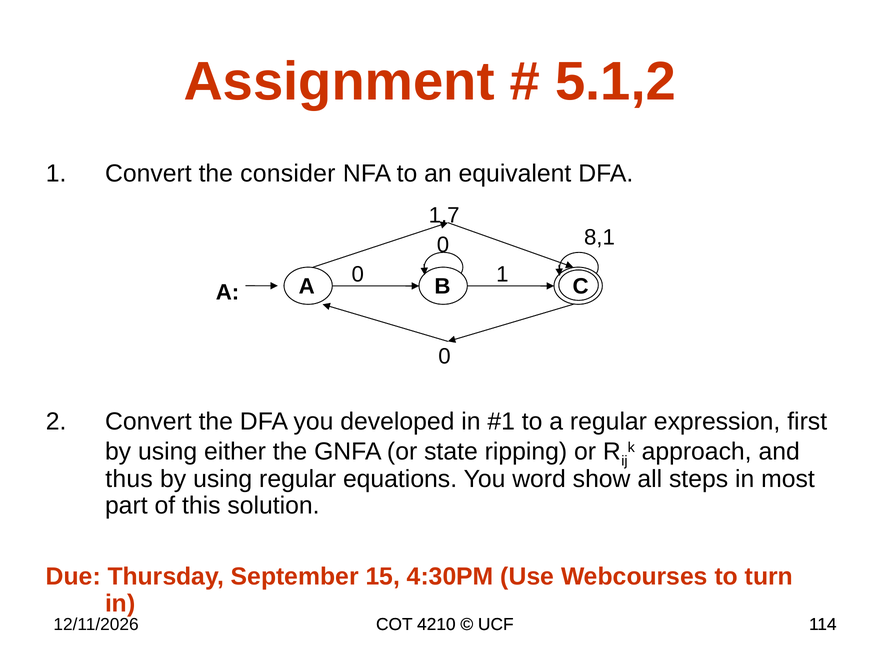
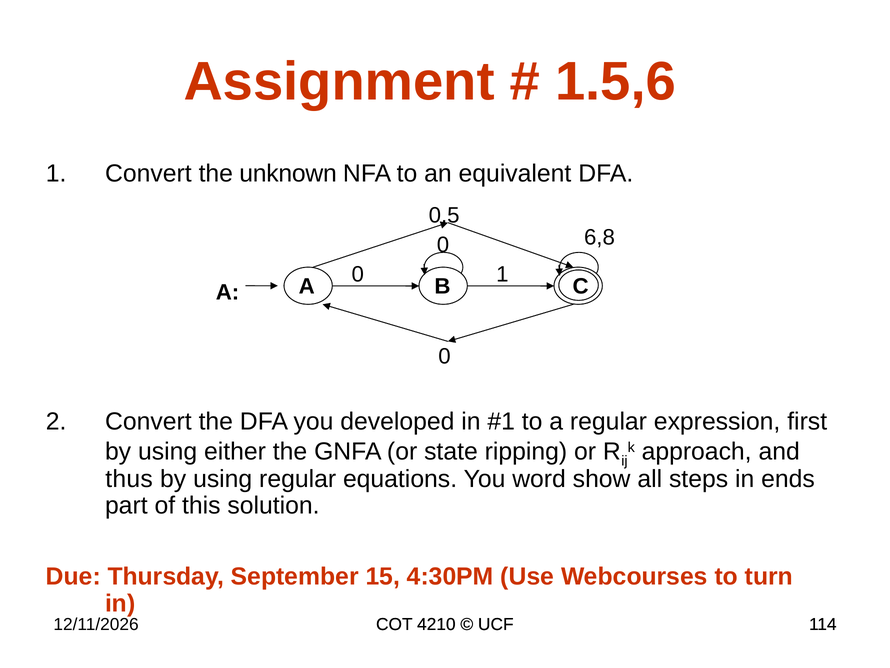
5.1,2: 5.1,2 -> 1.5,6
consider: consider -> unknown
1,7: 1,7 -> 0,5
8,1: 8,1 -> 6,8
most: most -> ends
